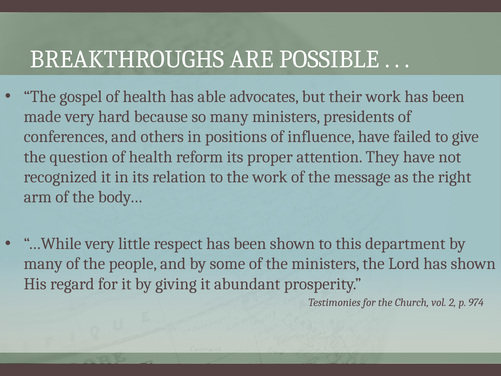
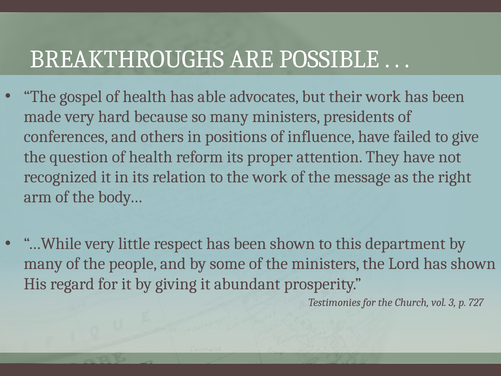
2: 2 -> 3
974: 974 -> 727
